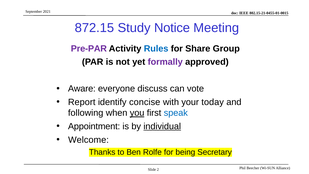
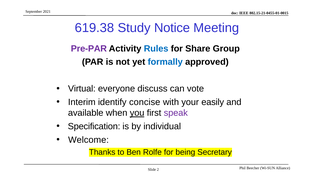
872.15: 872.15 -> 619.38
formally colour: purple -> blue
Aware: Aware -> Virtual
Report: Report -> Interim
today: today -> easily
following: following -> available
speak colour: blue -> purple
Appointment: Appointment -> Specification
individual underline: present -> none
